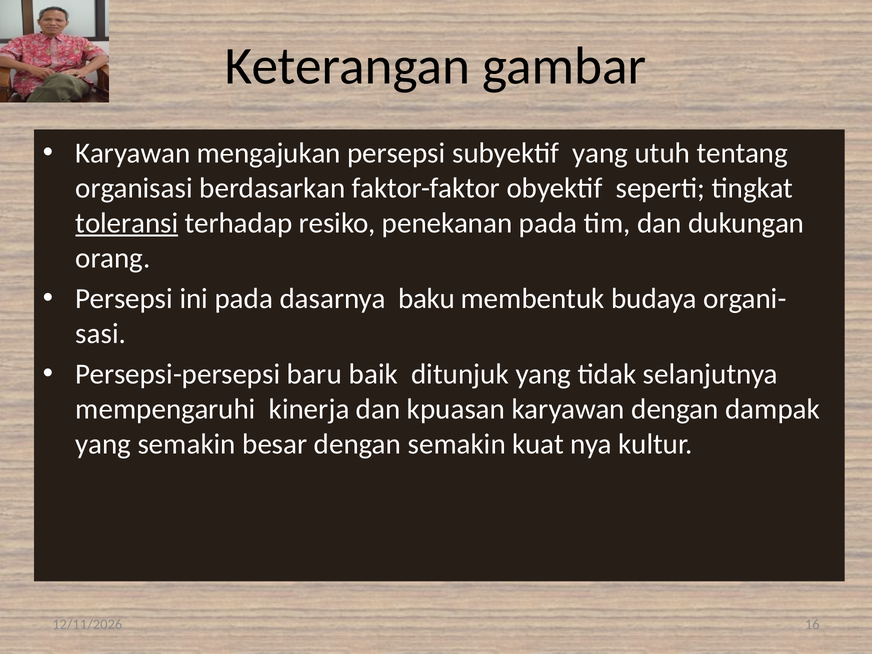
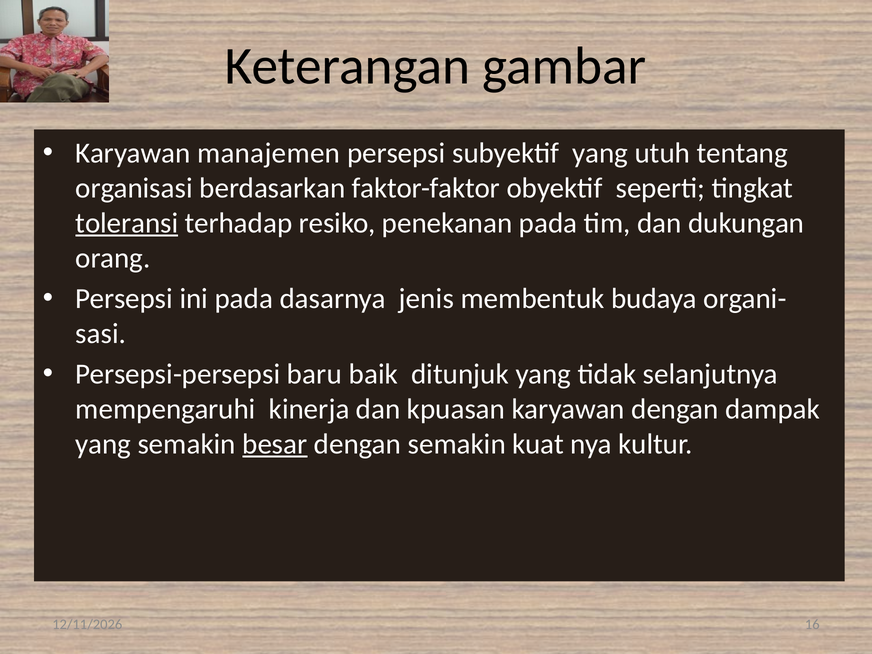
mengajukan: mengajukan -> manajemen
baku: baku -> jenis
besar underline: none -> present
